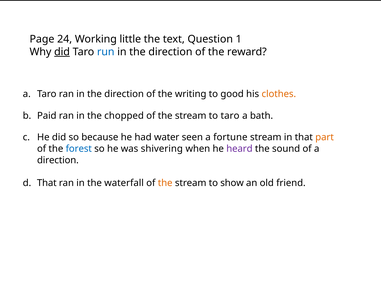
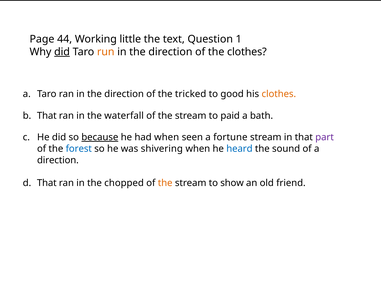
24: 24 -> 44
run colour: blue -> orange
the reward: reward -> clothes
writing: writing -> tricked
Paid at (47, 116): Paid -> That
chopped: chopped -> waterfall
to taro: taro -> paid
because underline: none -> present
had water: water -> when
part colour: orange -> purple
heard colour: purple -> blue
waterfall: waterfall -> chopped
